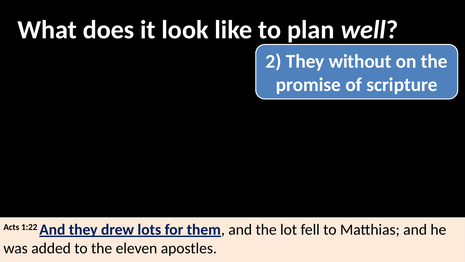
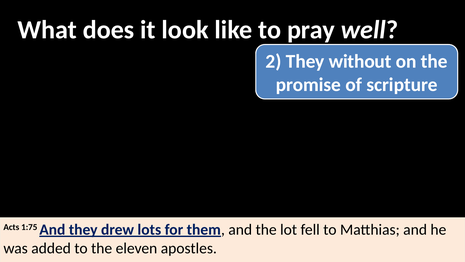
plan: plan -> pray
1:22: 1:22 -> 1:75
